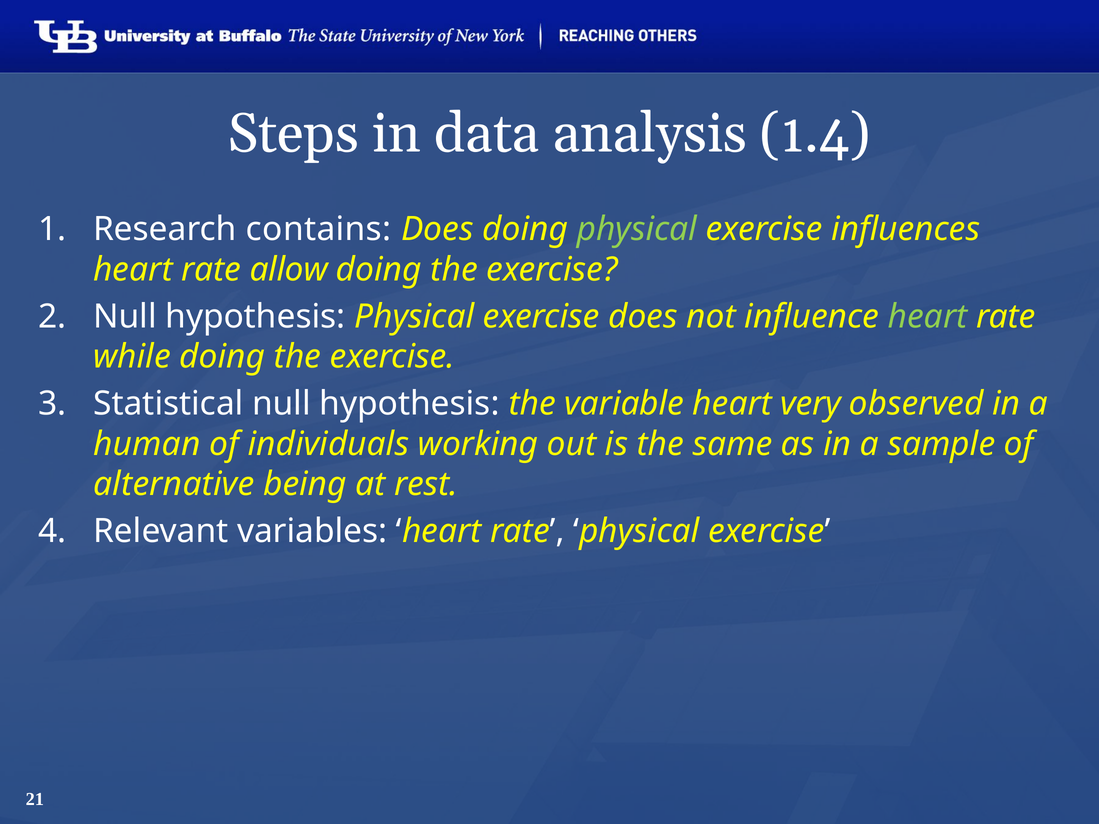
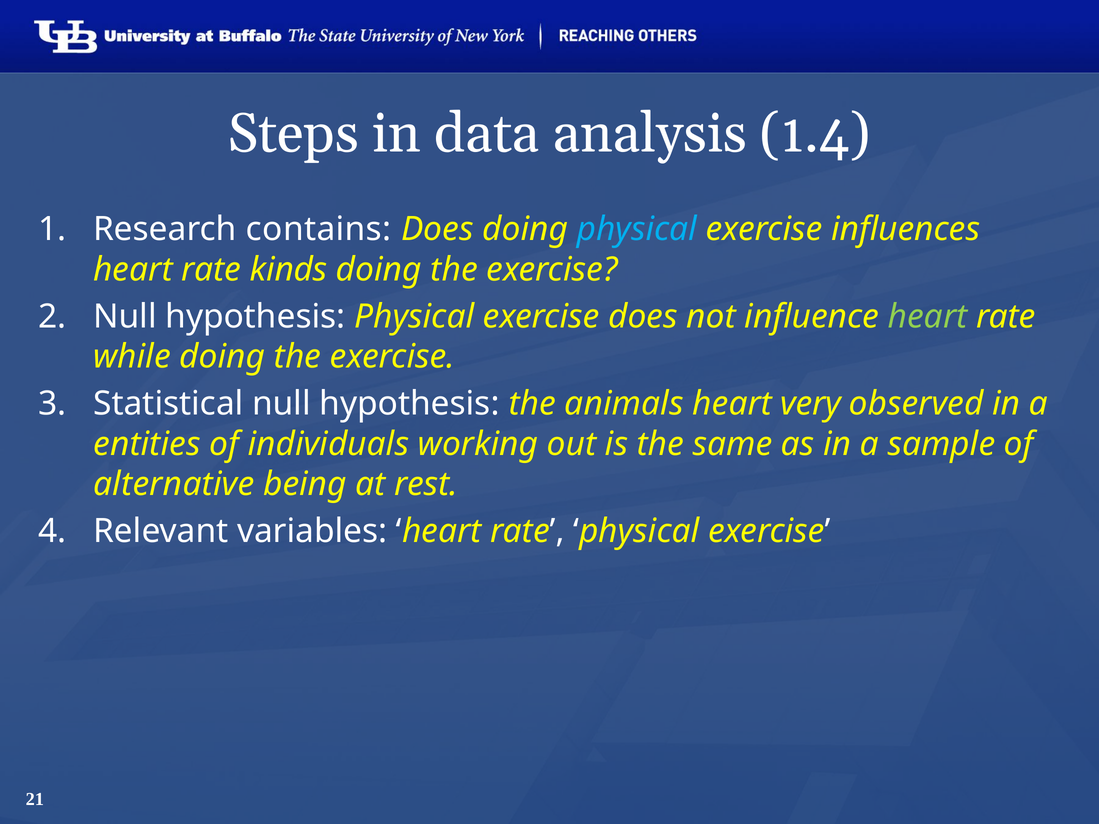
physical at (637, 229) colour: light green -> light blue
allow: allow -> kinds
variable: variable -> animals
human: human -> entities
